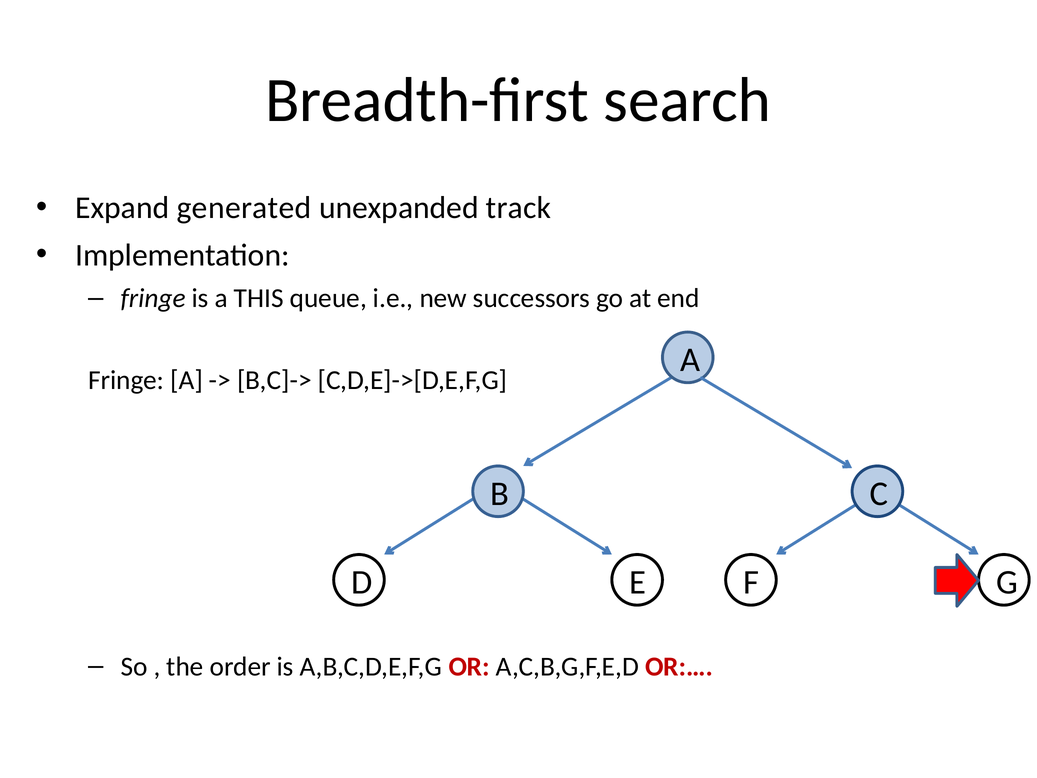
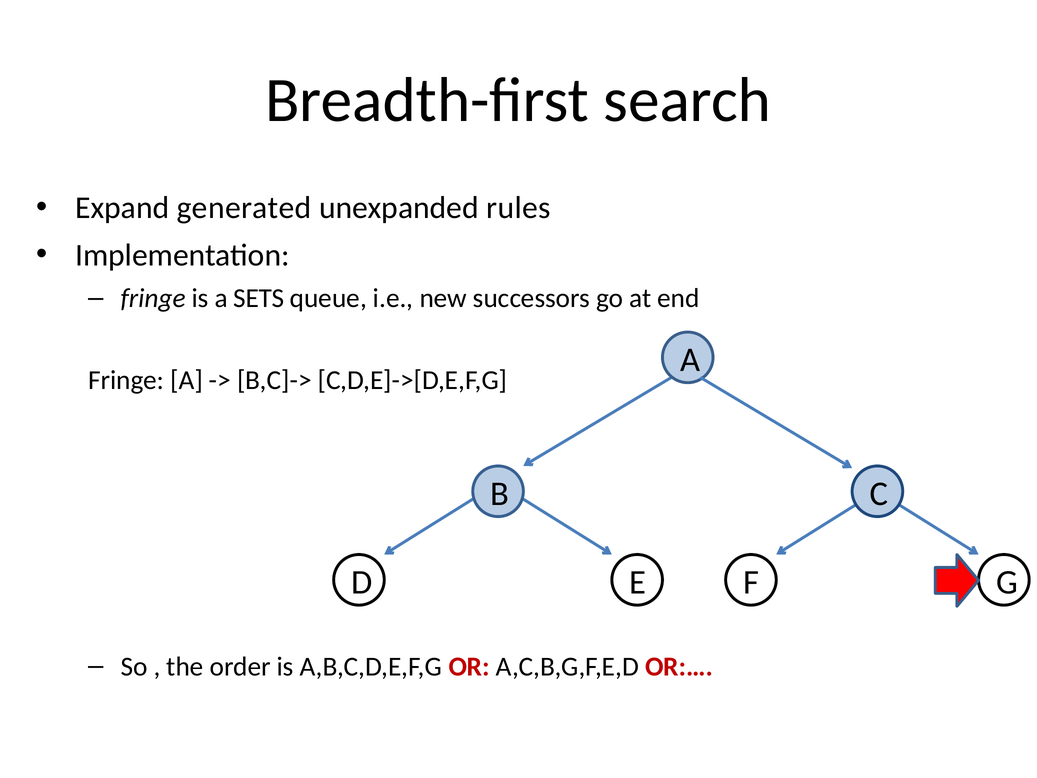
track: track -> rules
THIS: THIS -> SETS
